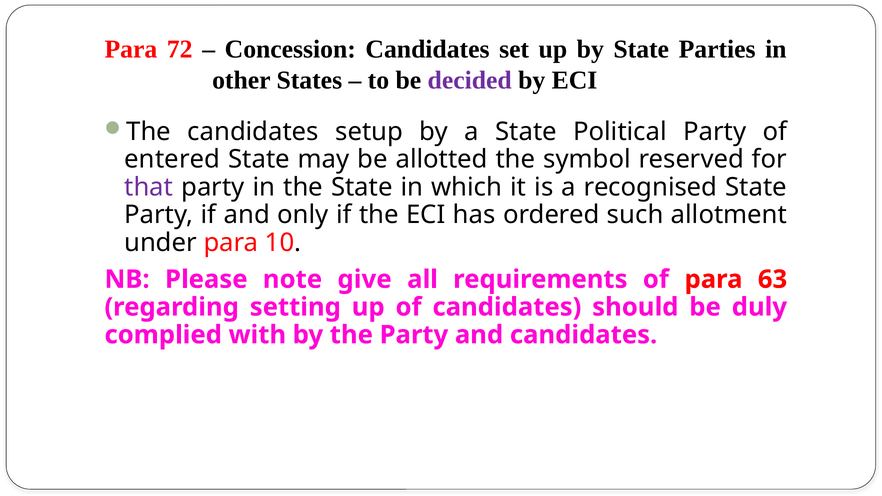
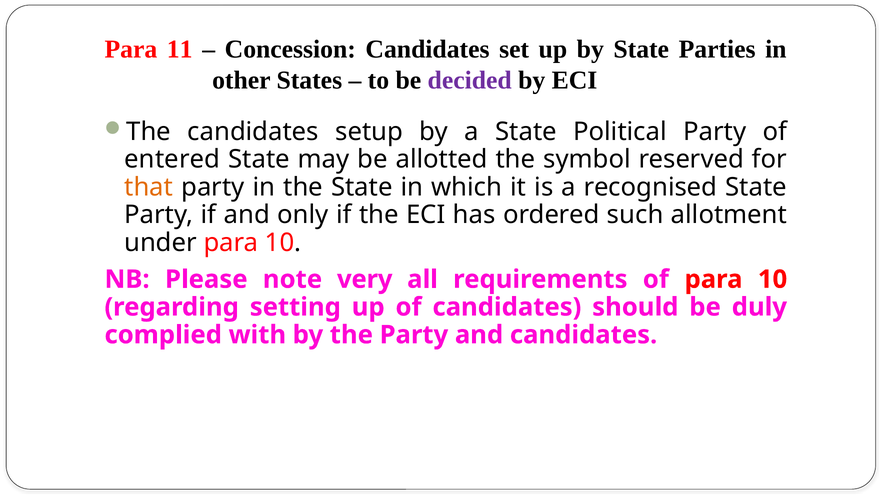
72: 72 -> 11
that colour: purple -> orange
give: give -> very
of para 63: 63 -> 10
